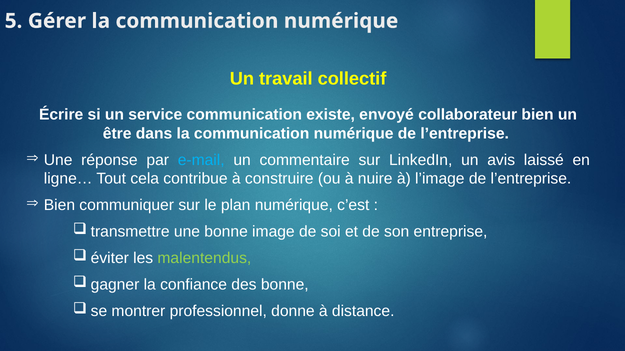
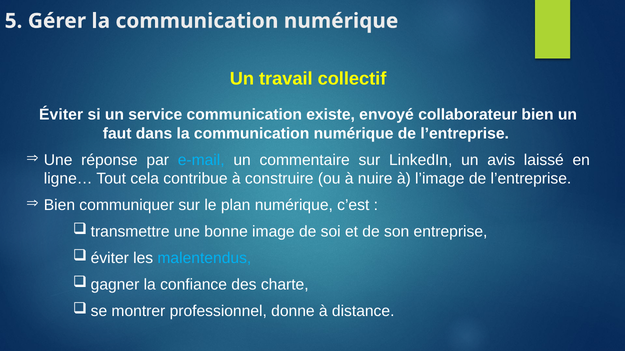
Écrire: Écrire -> Éviter
être: être -> faut
malentendus colour: light green -> light blue
des bonne: bonne -> charte
